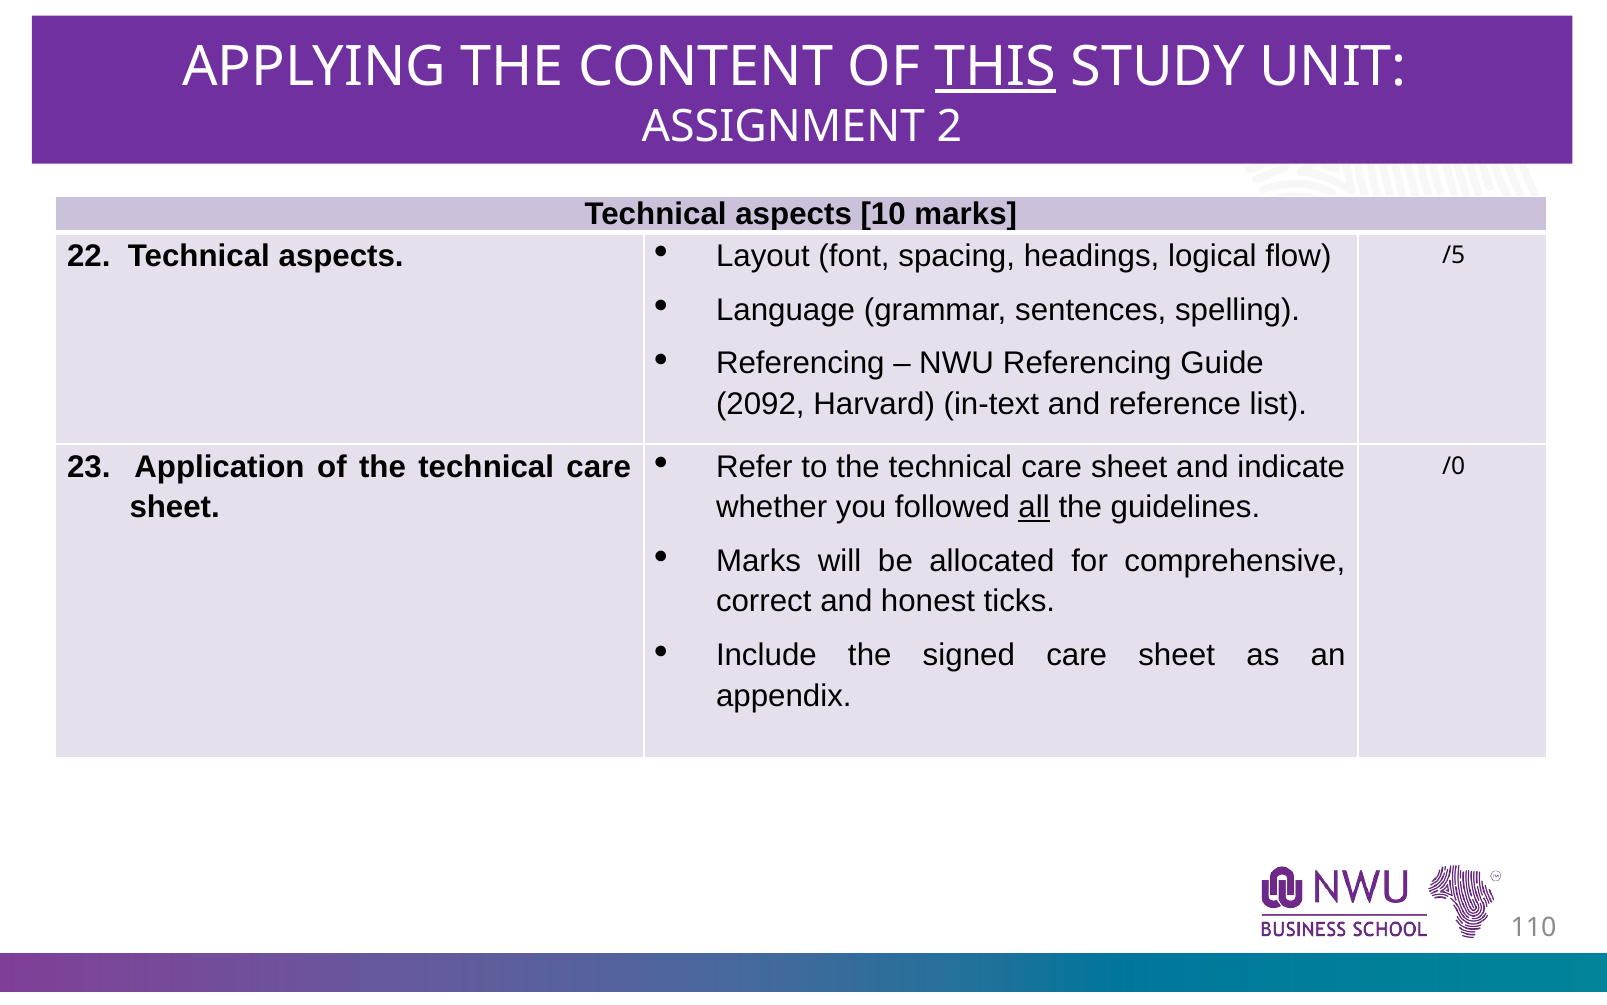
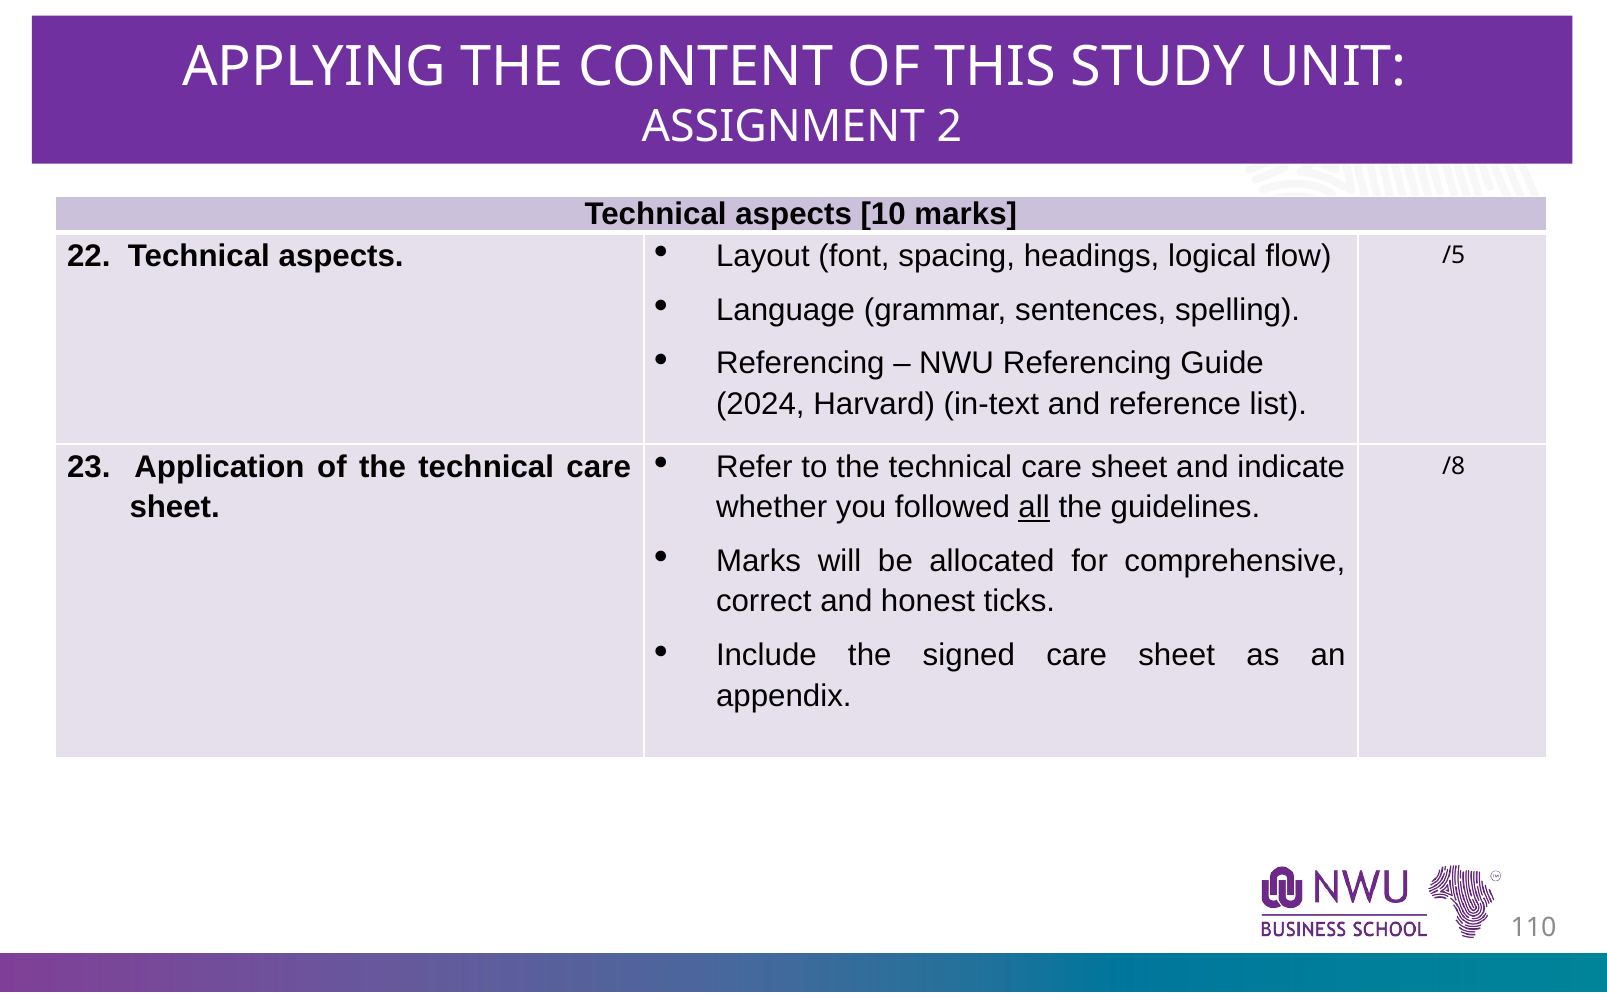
THIS underline: present -> none
2092: 2092 -> 2024
/0: /0 -> /8
